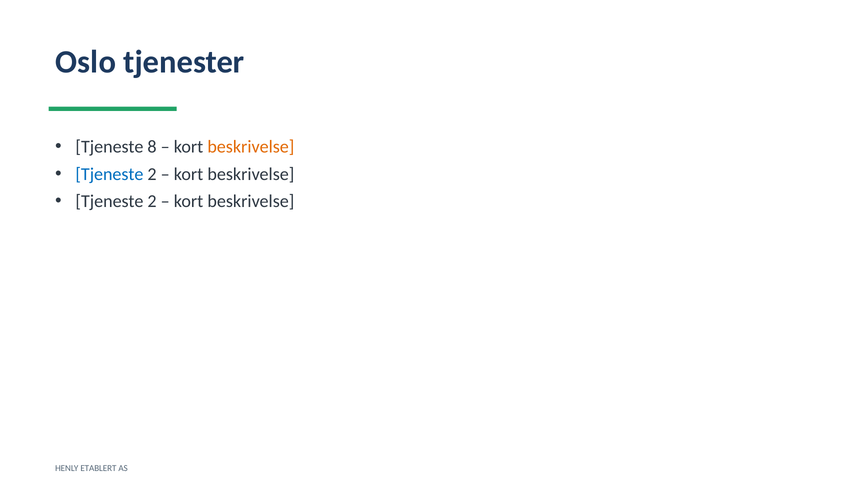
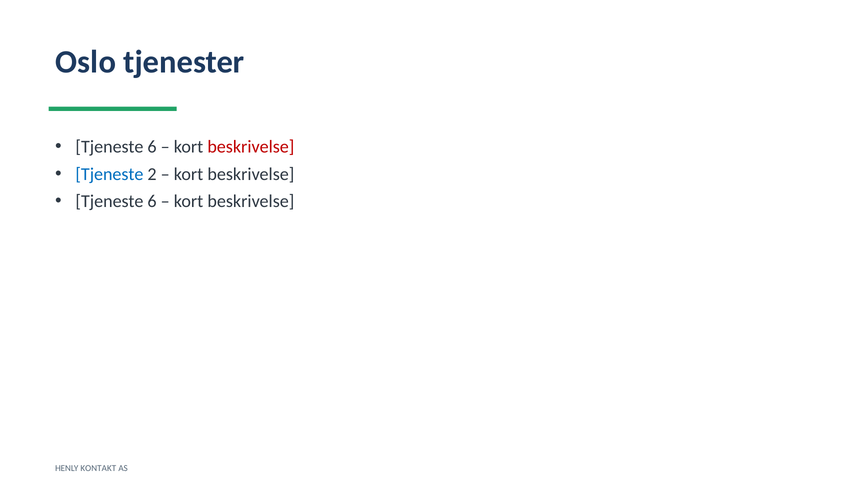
8 at (152, 147): 8 -> 6
beskrivelse at (251, 147) colour: orange -> red
2 at (152, 201): 2 -> 6
ETABLERT: ETABLERT -> KONTAKT
